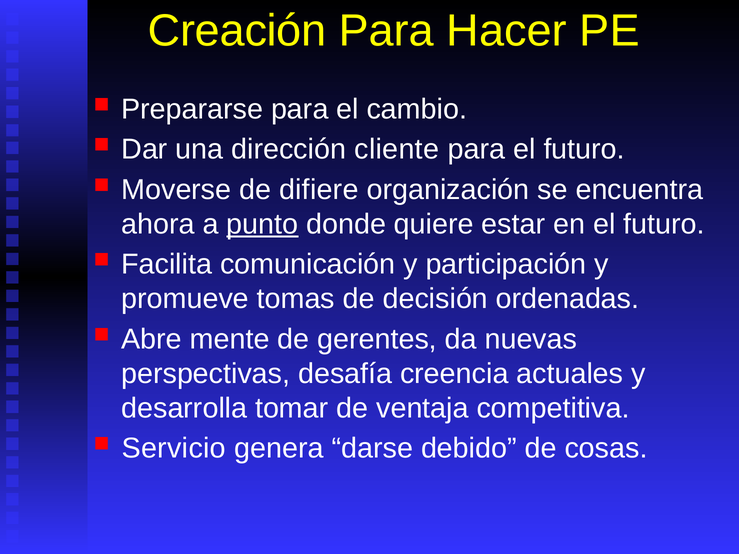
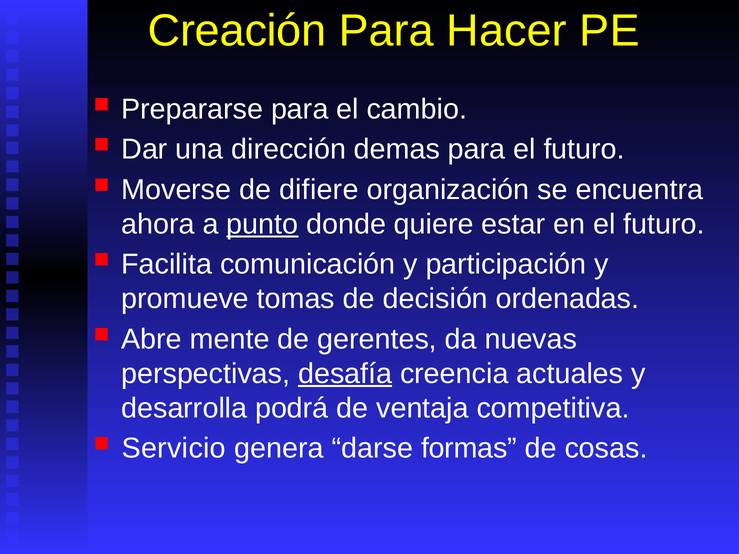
cliente: cliente -> demas
desafía underline: none -> present
tomar: tomar -> podrá
debido: debido -> formas
